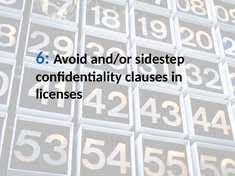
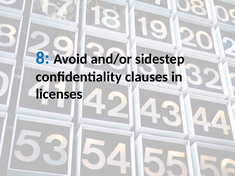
6: 6 -> 8
